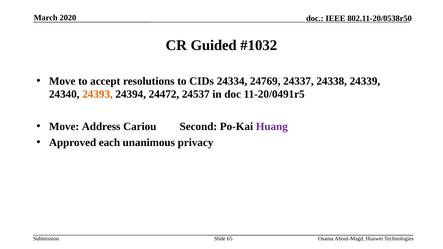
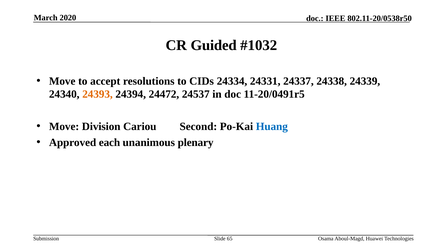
24769: 24769 -> 24331
Address: Address -> Division
Huang colour: purple -> blue
privacy: privacy -> plenary
